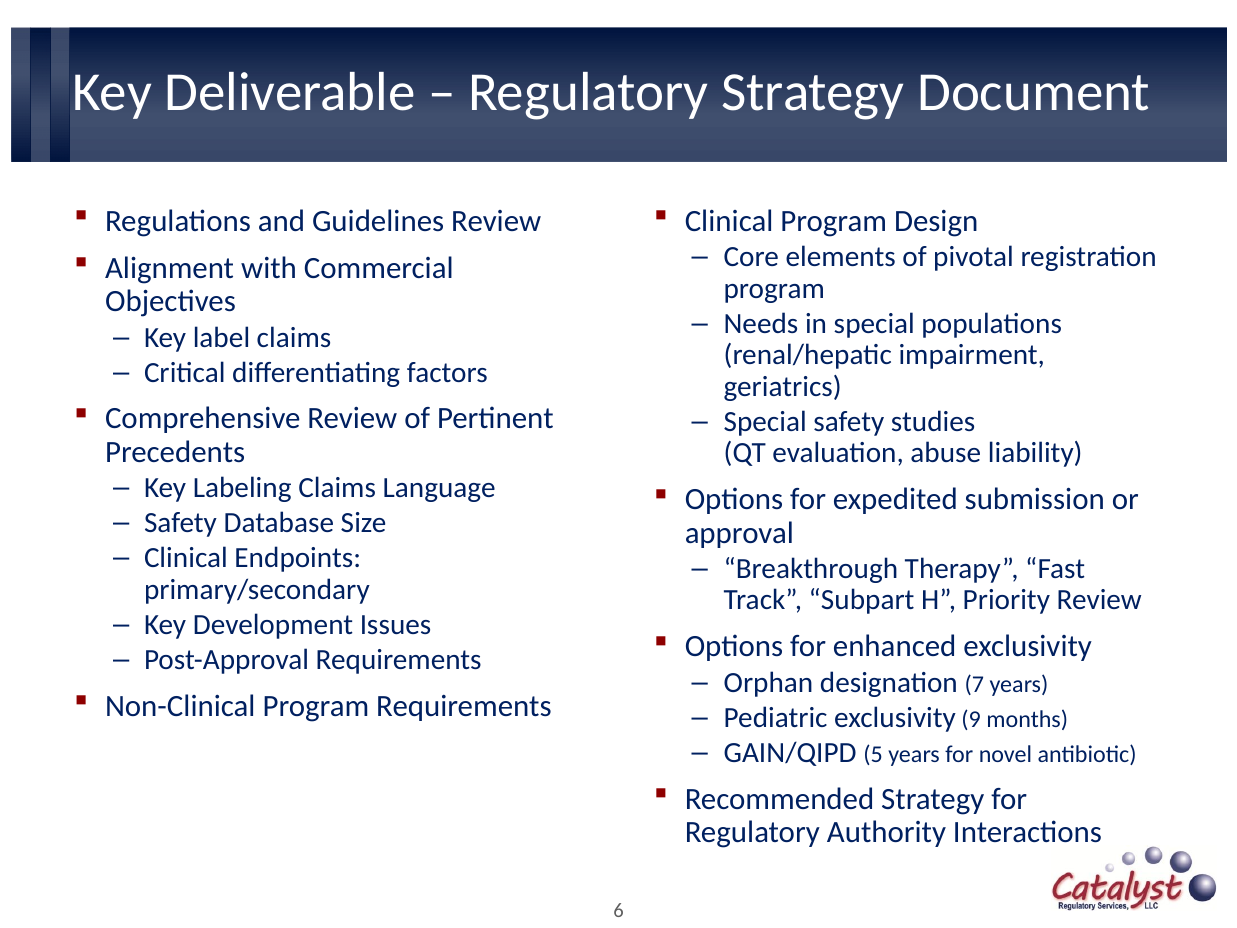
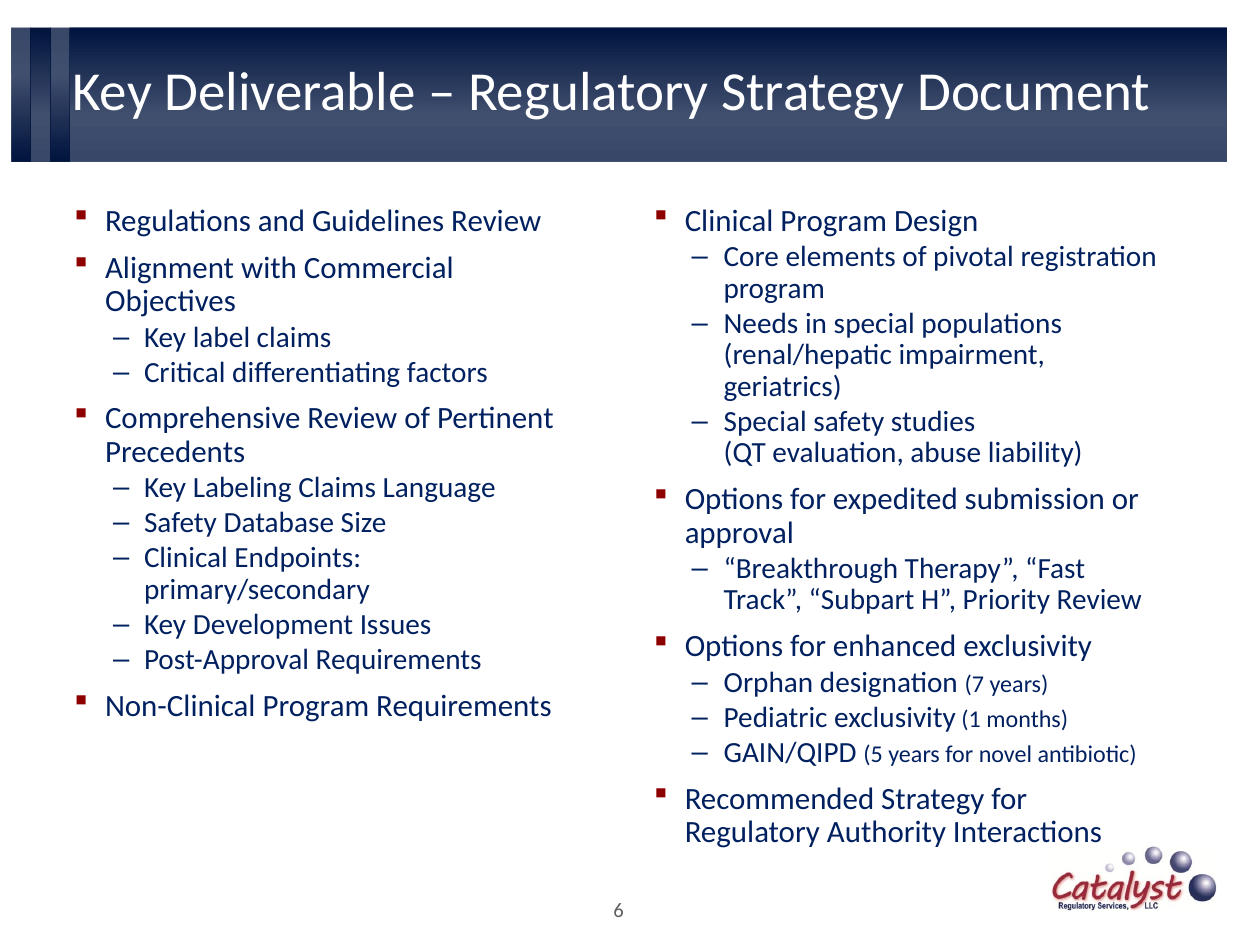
9: 9 -> 1
